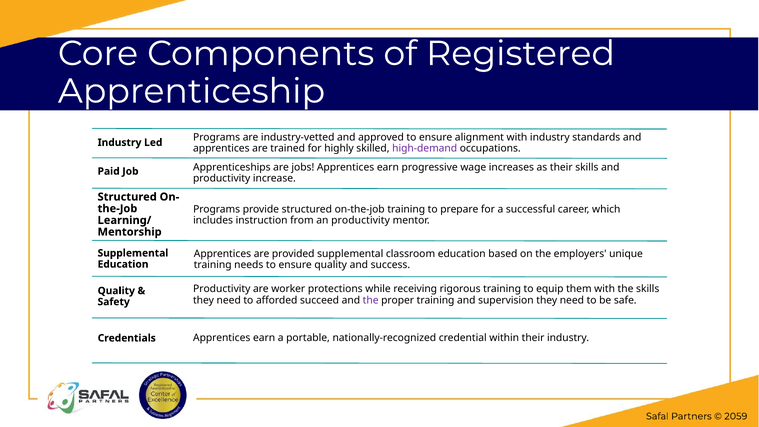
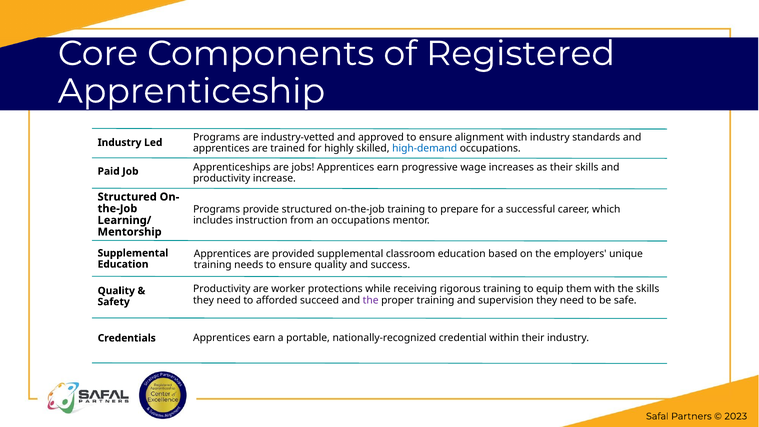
high-demand colour: purple -> blue
an productivity: productivity -> occupations
2059: 2059 -> 2023
